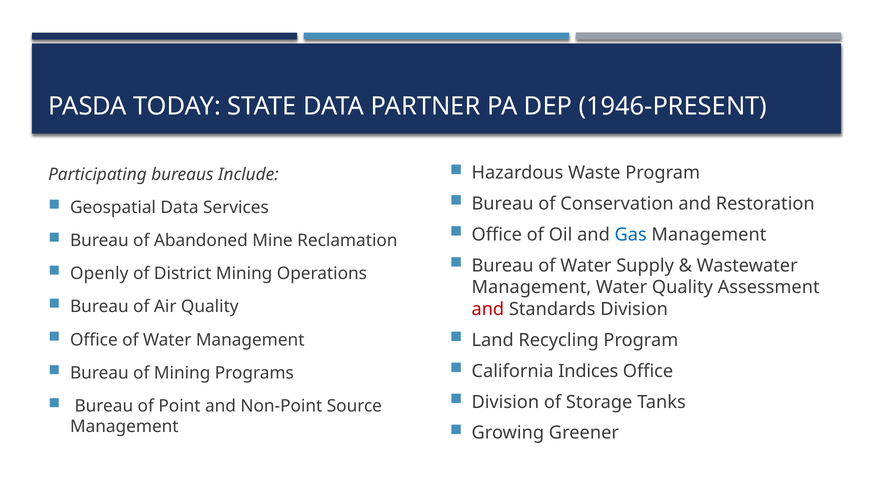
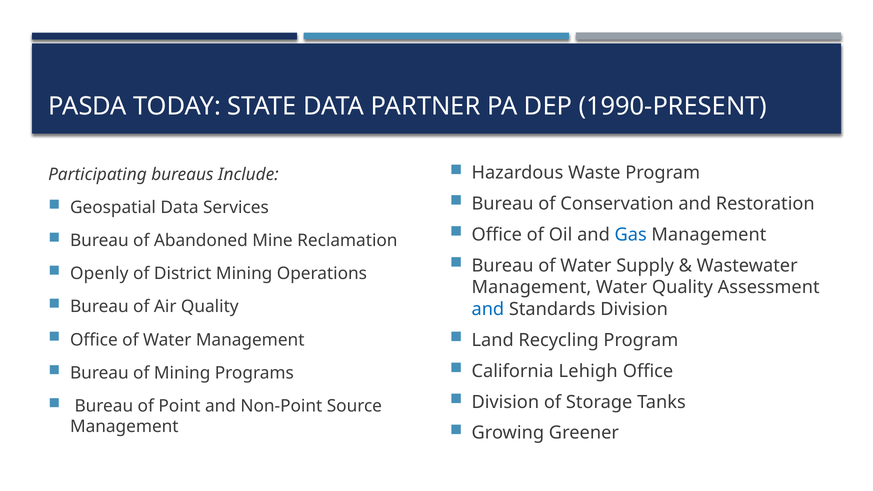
1946-PRESENT: 1946-PRESENT -> 1990-PRESENT
and at (488, 309) colour: red -> blue
Indices: Indices -> Lehigh
